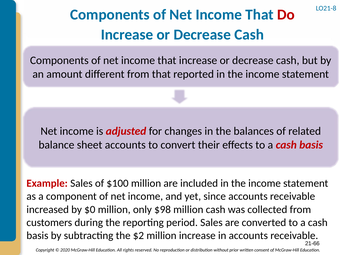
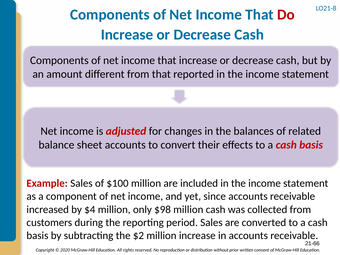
$0: $0 -> $4
